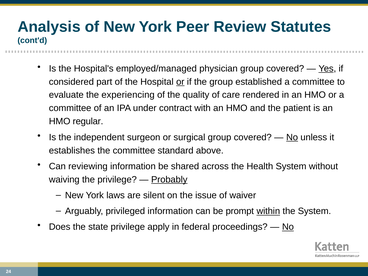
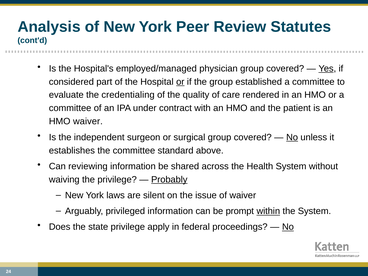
experiencing: experiencing -> credentialing
HMO regular: regular -> waiver
